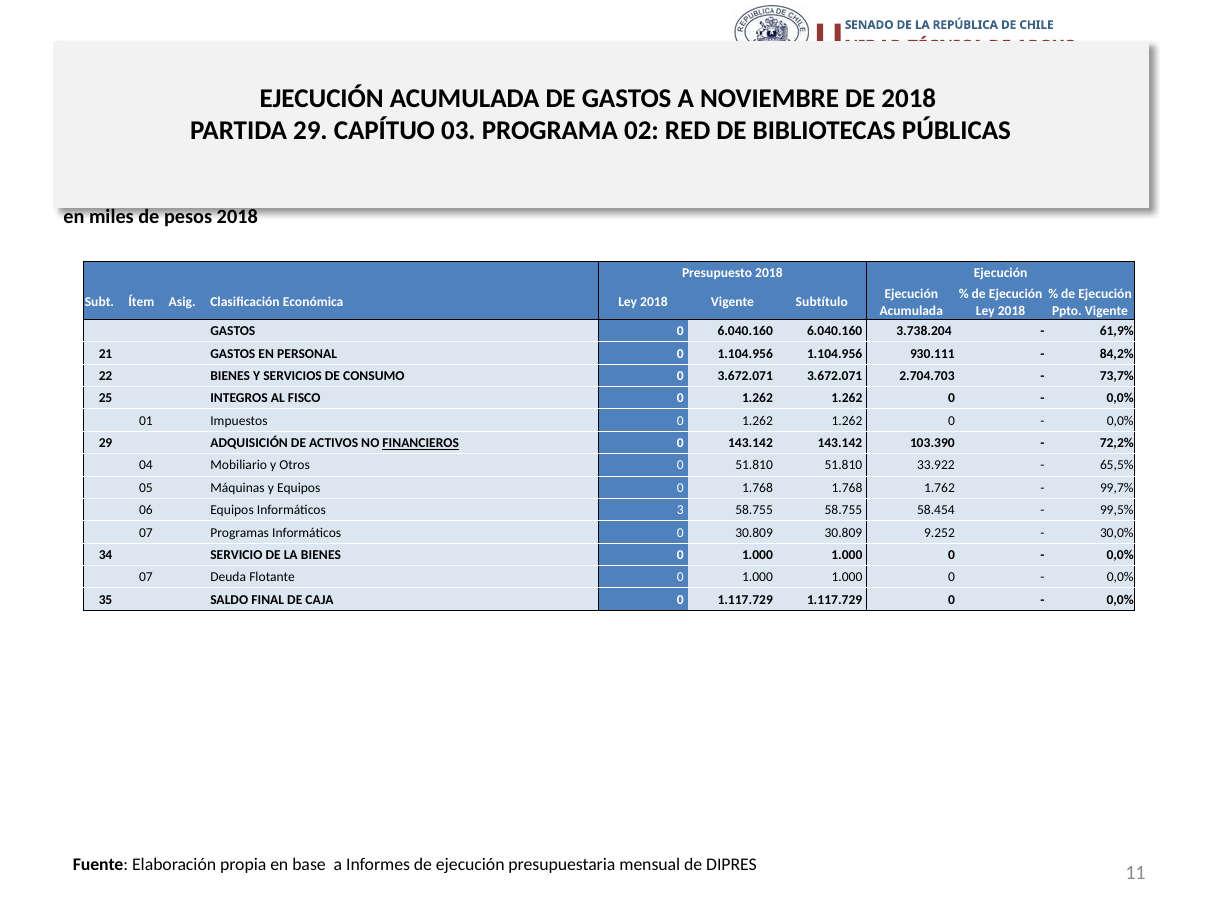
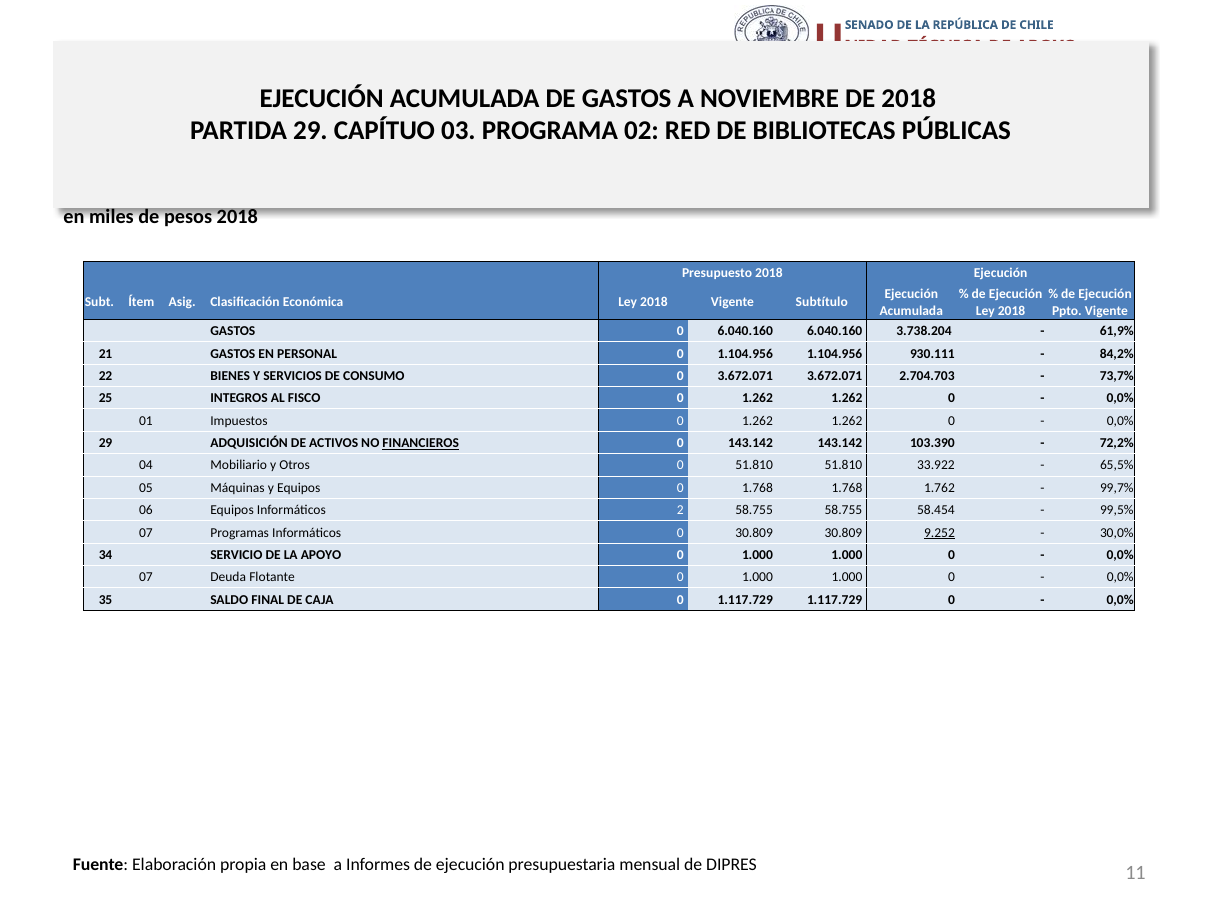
3: 3 -> 2
9.252 underline: none -> present
LA BIENES: BIENES -> APOYO
